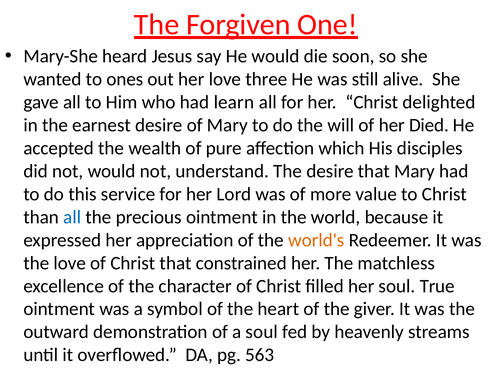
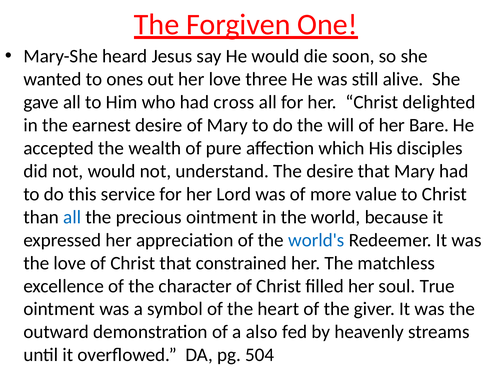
learn: learn -> cross
Died: Died -> Bare
world's colour: orange -> blue
a soul: soul -> also
563: 563 -> 504
